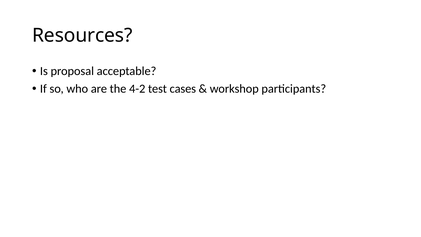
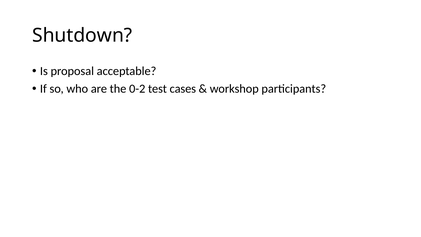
Resources: Resources -> Shutdown
4-2: 4-2 -> 0-2
